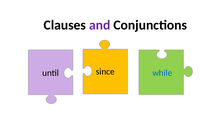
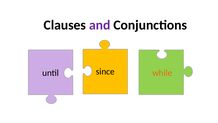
while colour: blue -> orange
